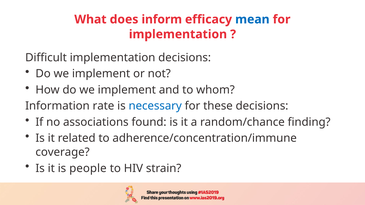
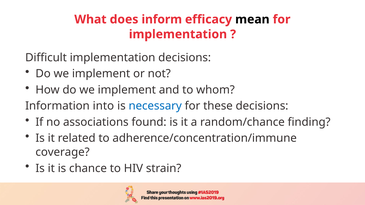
mean colour: blue -> black
rate: rate -> into
people: people -> chance
